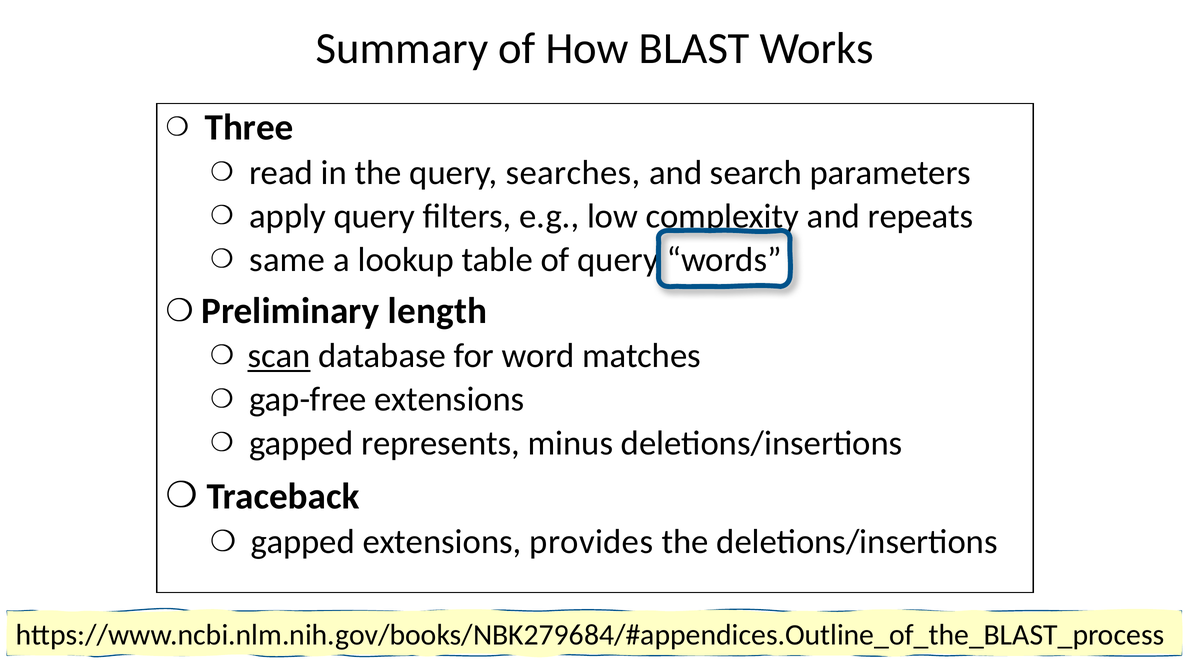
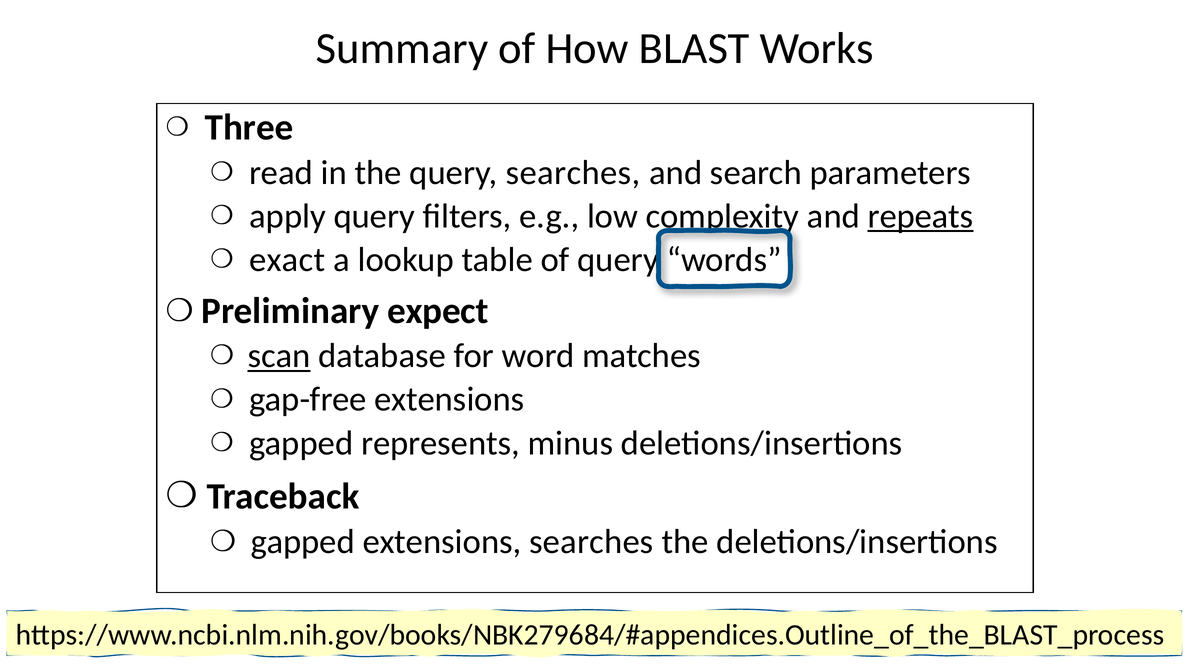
repeats underline: none -> present
same: same -> exact
length: length -> expect
extensions provides: provides -> searches
